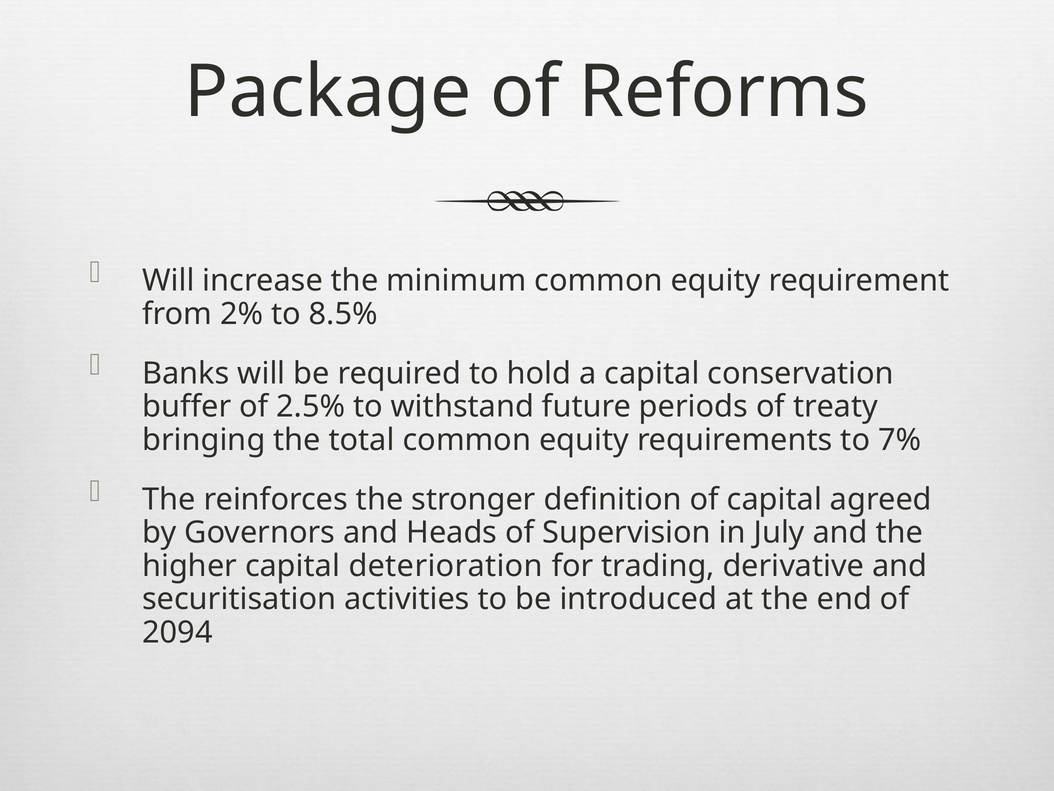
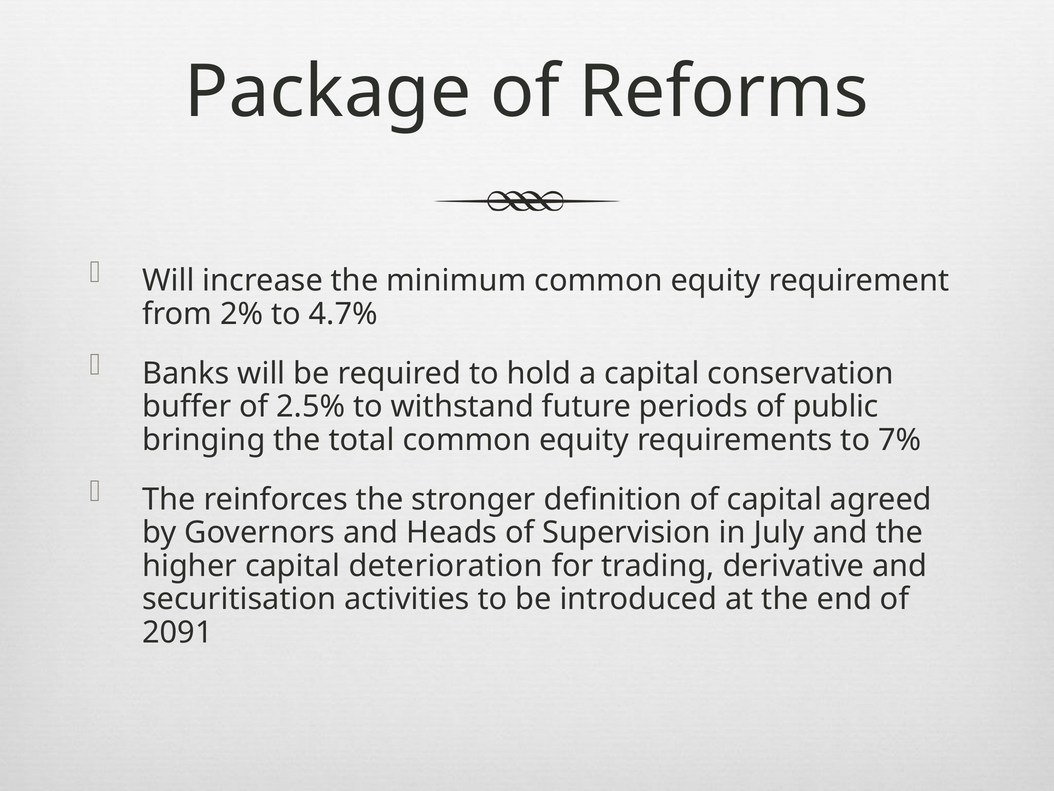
8.5%: 8.5% -> 4.7%
treaty: treaty -> public
2094: 2094 -> 2091
